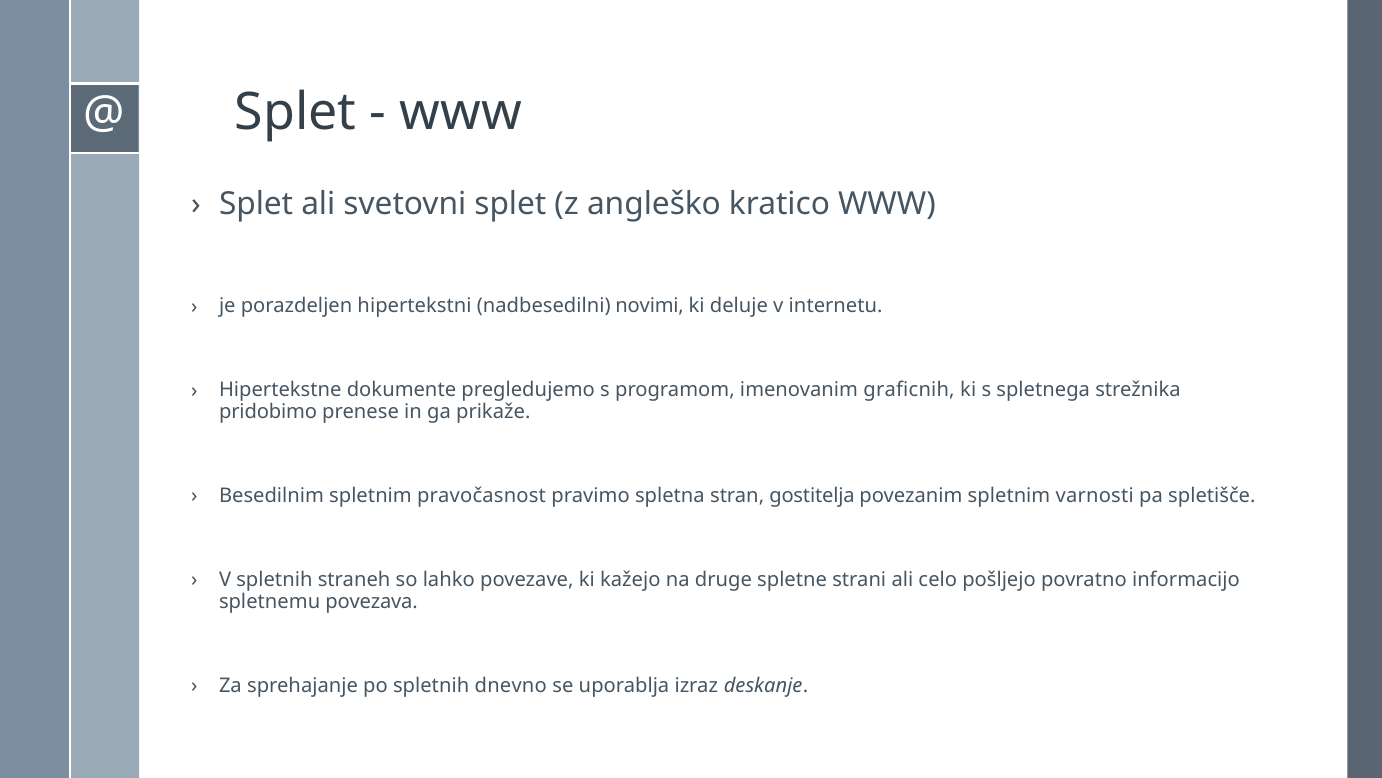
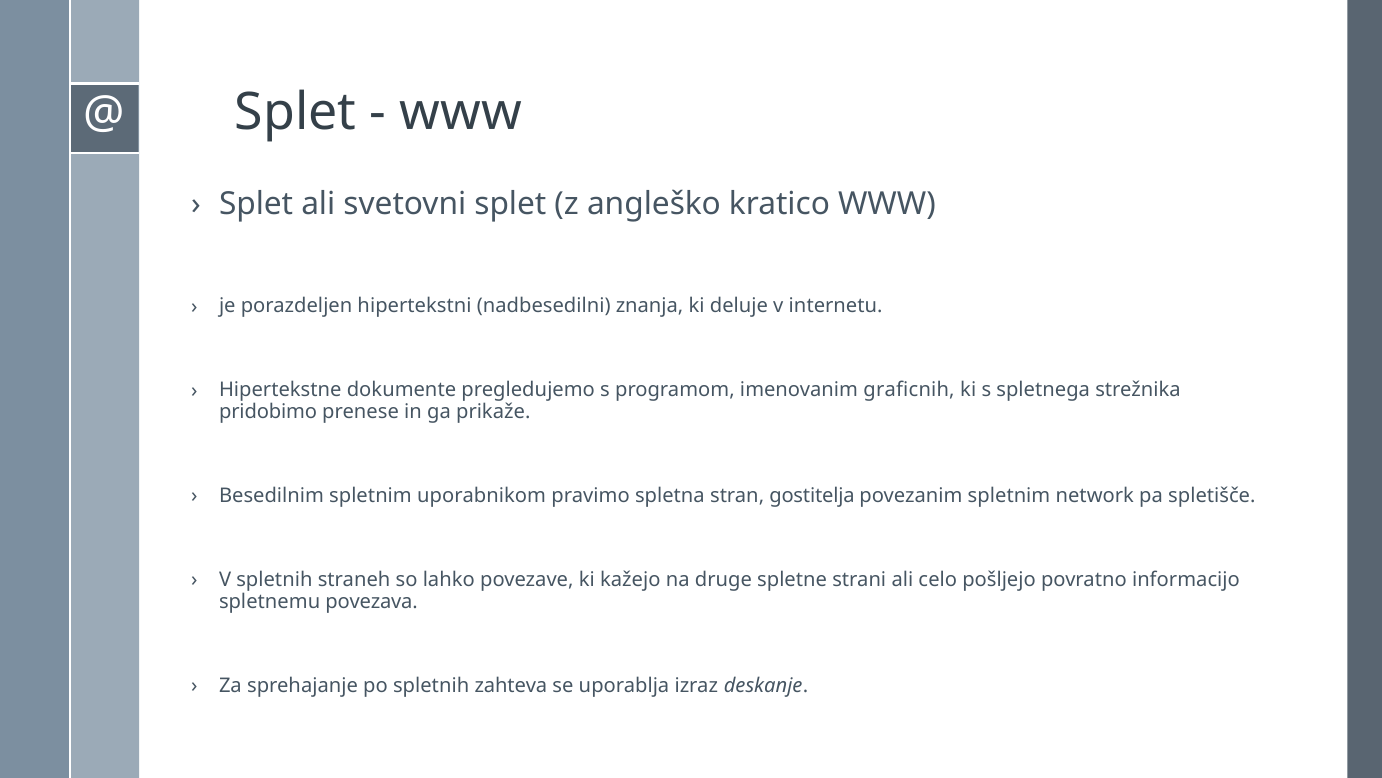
novimi: novimi -> znanja
pravočasnost: pravočasnost -> uporabnikom
varnosti: varnosti -> network
dnevno: dnevno -> zahteva
